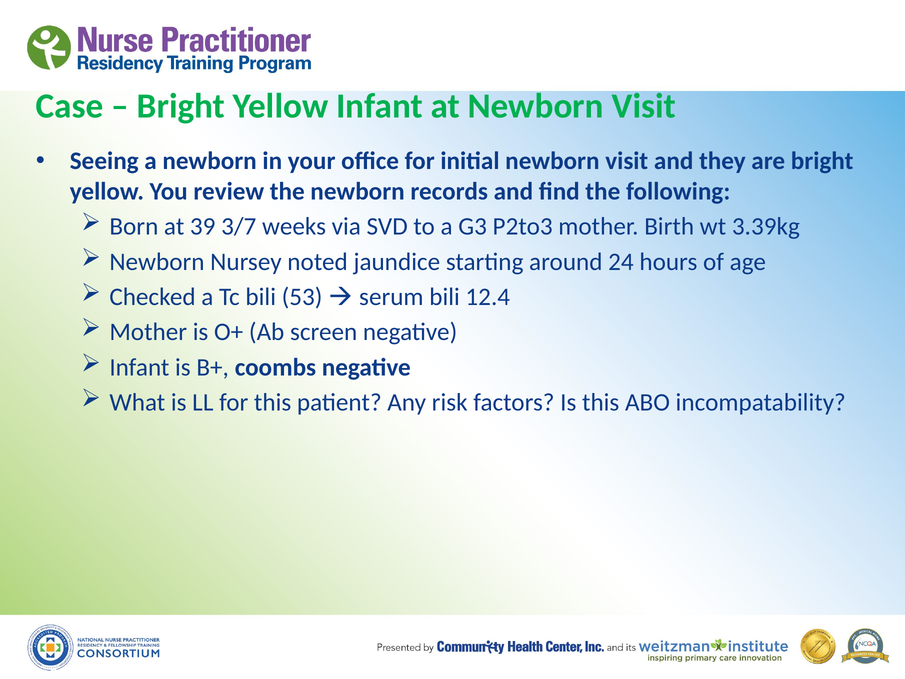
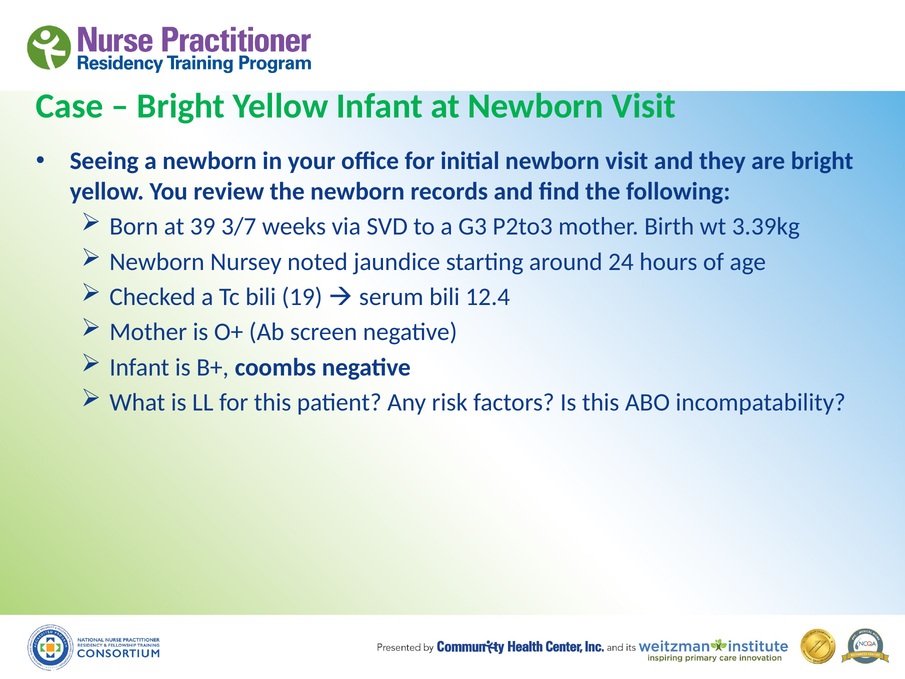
53: 53 -> 19
